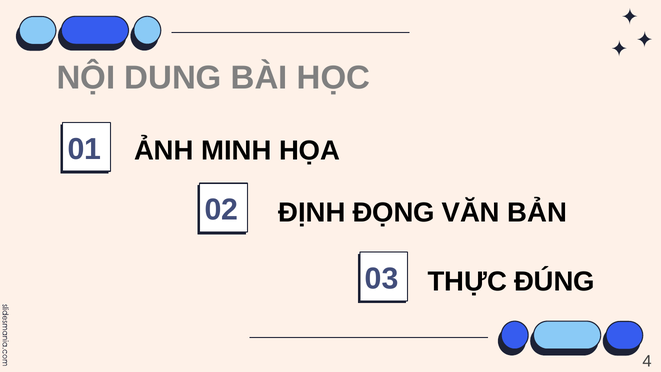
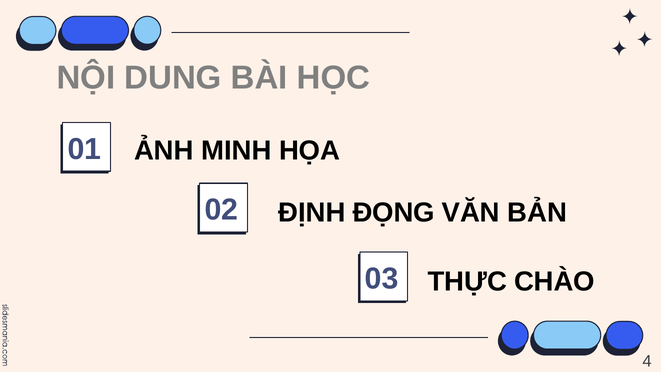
ĐÚNG: ĐÚNG -> CHÀO
